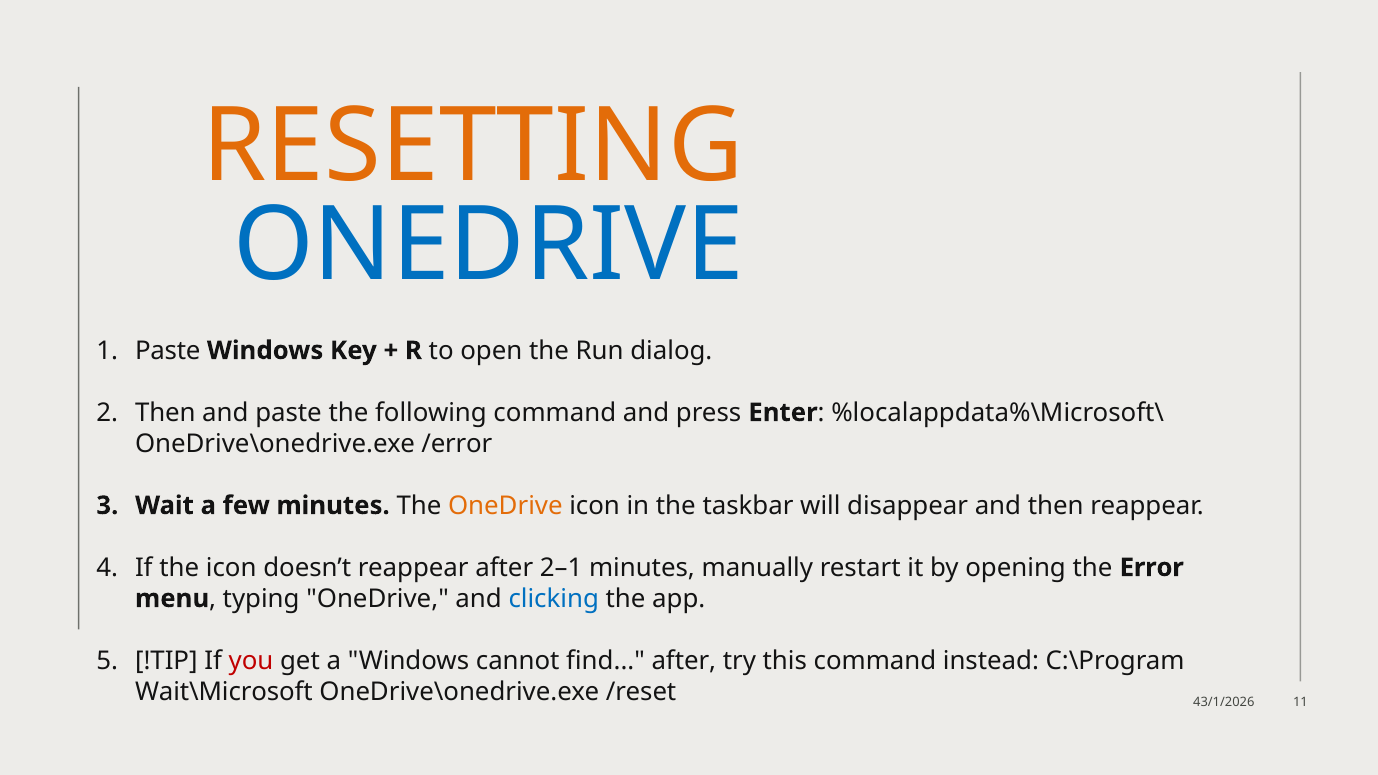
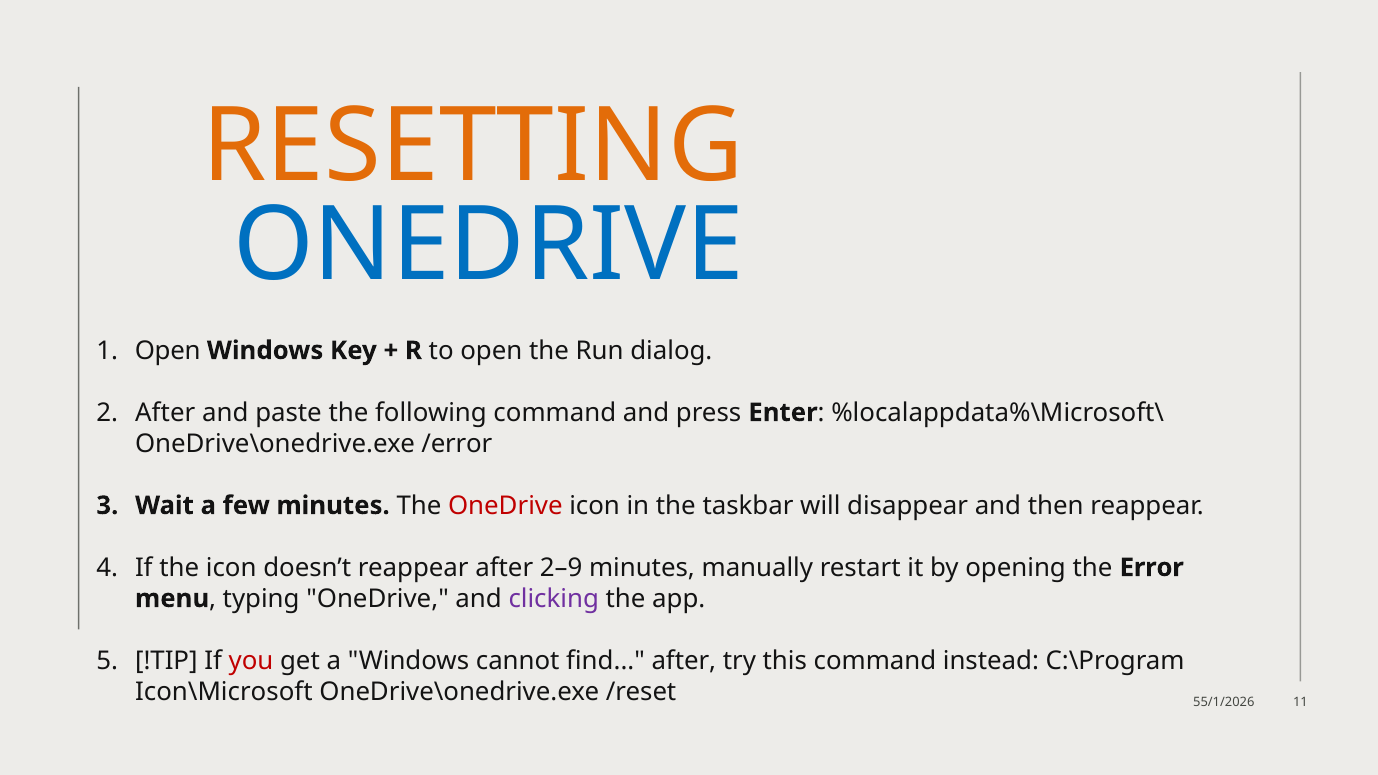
Paste at (168, 351): Paste -> Open
Then at (165, 413): Then -> After
OneDrive at (505, 506) colour: orange -> red
2–1: 2–1 -> 2–9
clicking colour: blue -> purple
Wait\Microsoft: Wait\Microsoft -> Icon\Microsoft
43/1/2026: 43/1/2026 -> 55/1/2026
